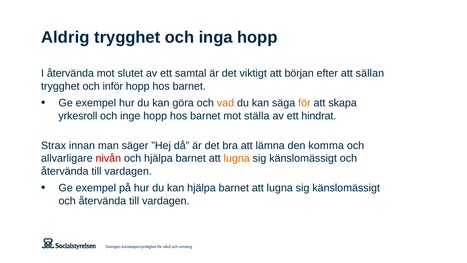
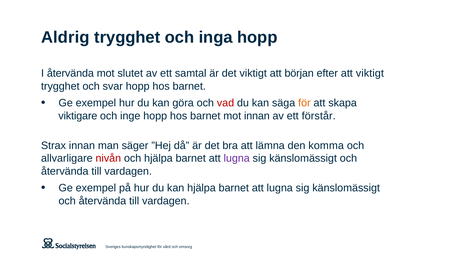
att sällan: sällan -> viktigt
inför: inför -> svar
vad colour: orange -> red
yrkesroll: yrkesroll -> viktigare
mot ställa: ställa -> innan
hindrat: hindrat -> förstår
lugna at (237, 158) colour: orange -> purple
